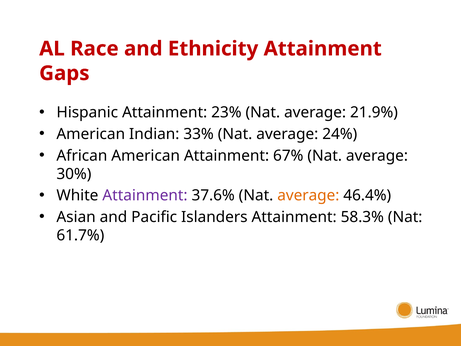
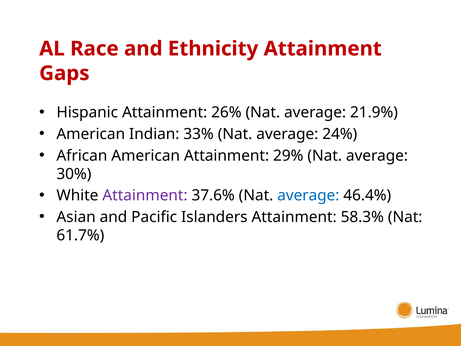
23%: 23% -> 26%
67%: 67% -> 29%
average at (308, 195) colour: orange -> blue
